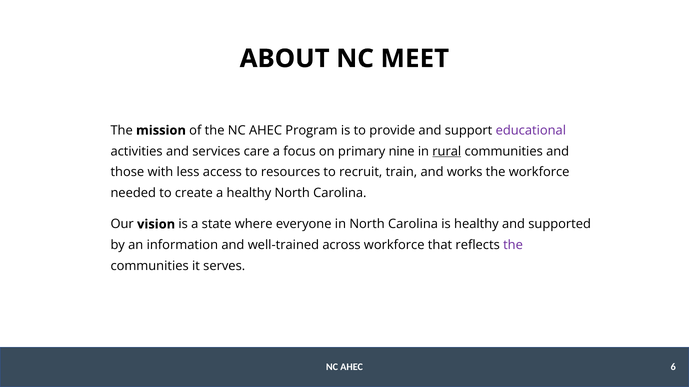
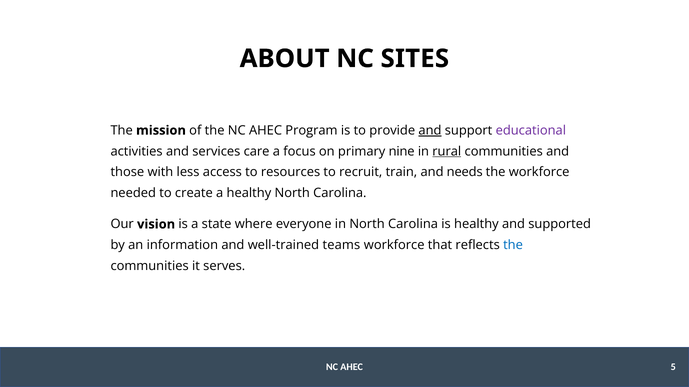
MEET: MEET -> SITES
and at (430, 131) underline: none -> present
works: works -> needs
across: across -> teams
the at (513, 245) colour: purple -> blue
6: 6 -> 5
